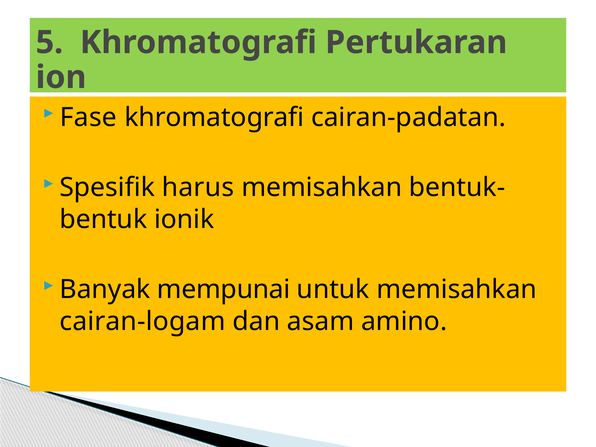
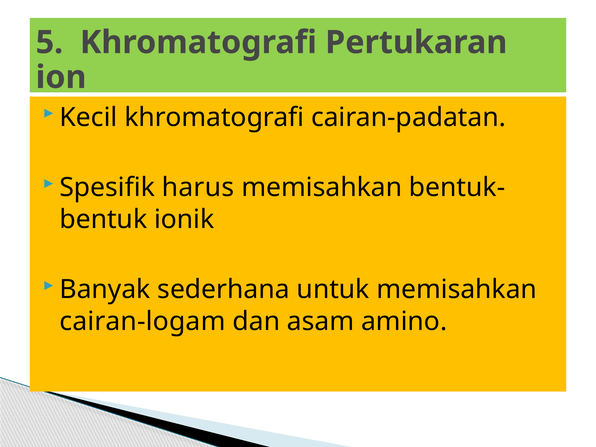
Fase: Fase -> Kecil
mempunai: mempunai -> sederhana
